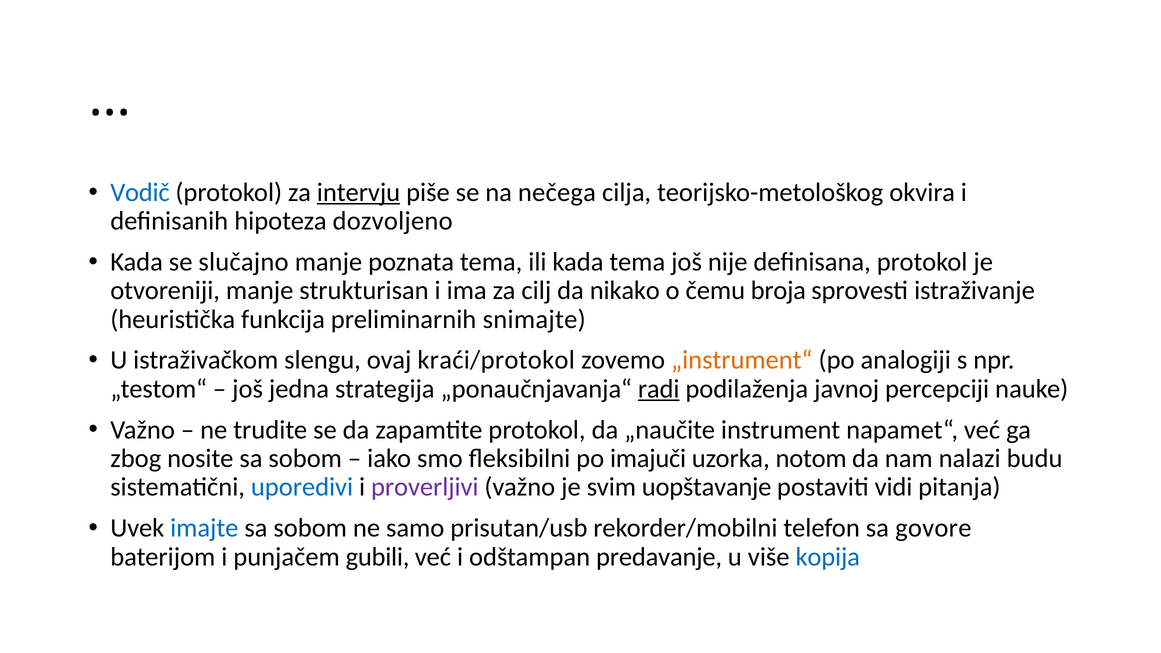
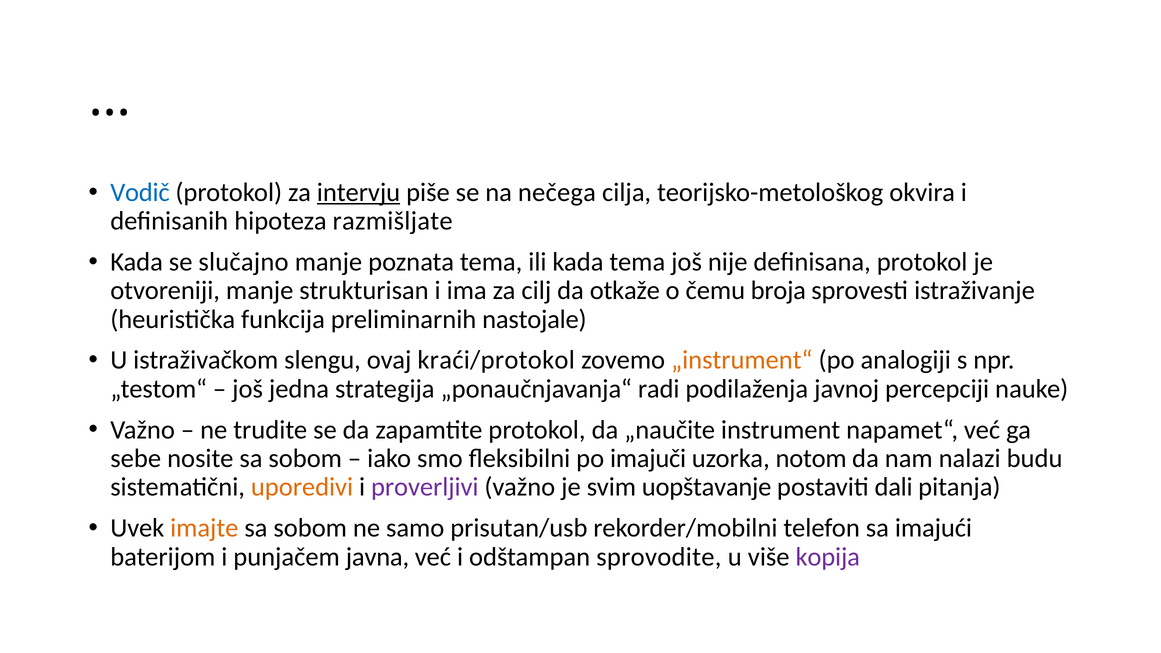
dozvoljeno: dozvoljeno -> razmišljate
nikako: nikako -> otkaže
snimajte: snimajte -> nastojale
radi underline: present -> none
zbog: zbog -> sebe
uporedivi colour: blue -> orange
vidi: vidi -> dali
imajte colour: blue -> orange
govore: govore -> imajući
gubili: gubili -> javna
predavanje: predavanje -> sprovodite
kopija colour: blue -> purple
